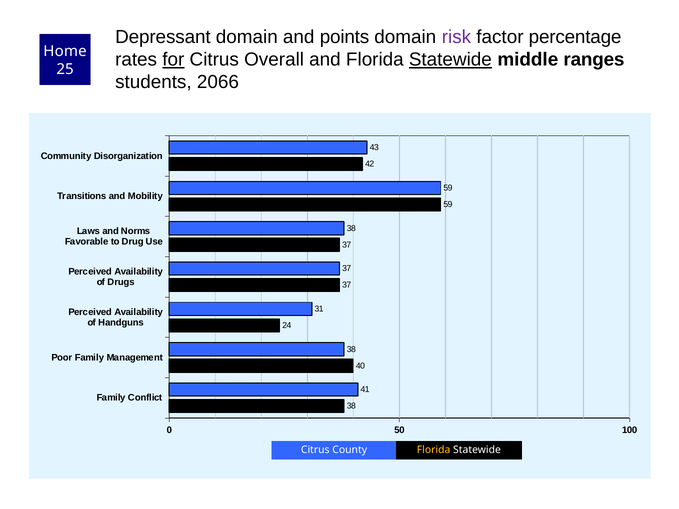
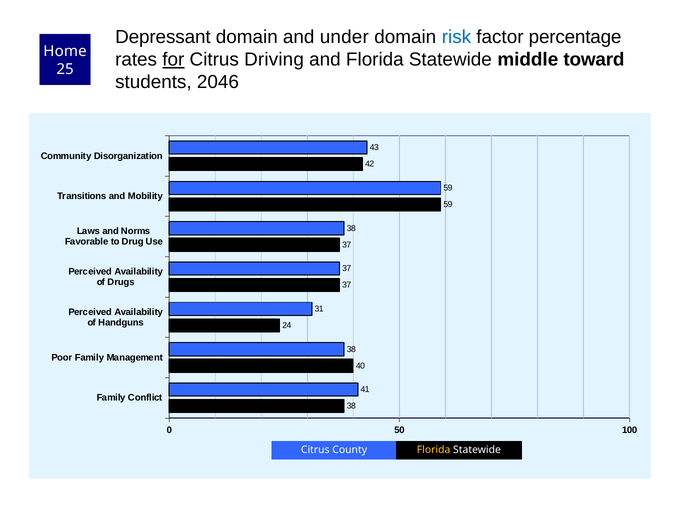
points: points -> under
risk colour: purple -> blue
Overall: Overall -> Driving
Statewide at (450, 60) underline: present -> none
ranges: ranges -> toward
2066: 2066 -> 2046
